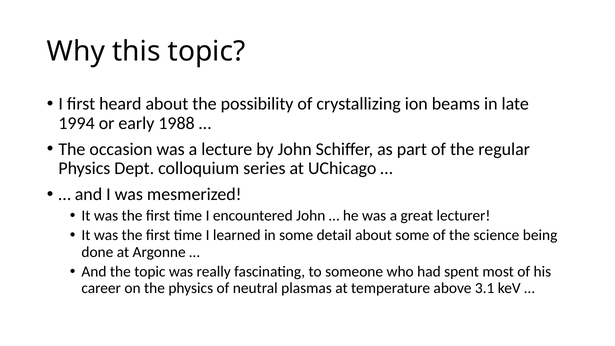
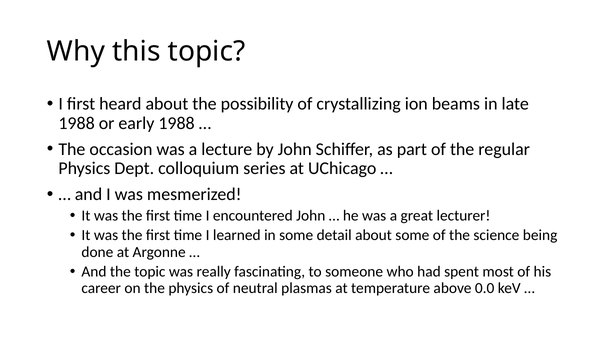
1994 at (77, 123): 1994 -> 1988
3.1: 3.1 -> 0.0
